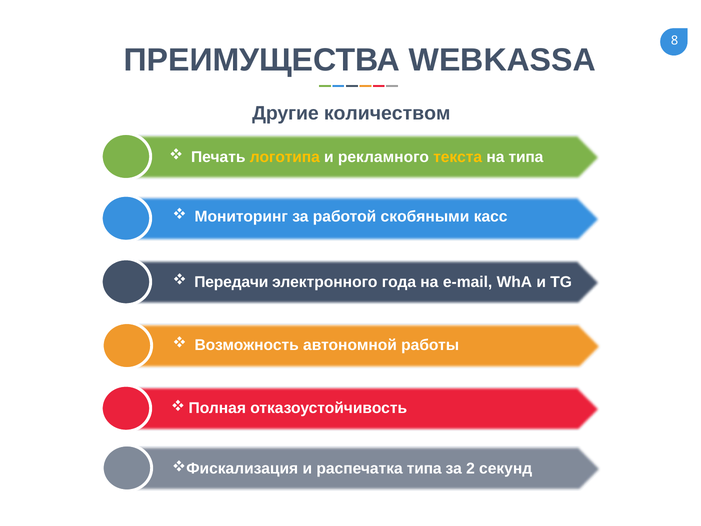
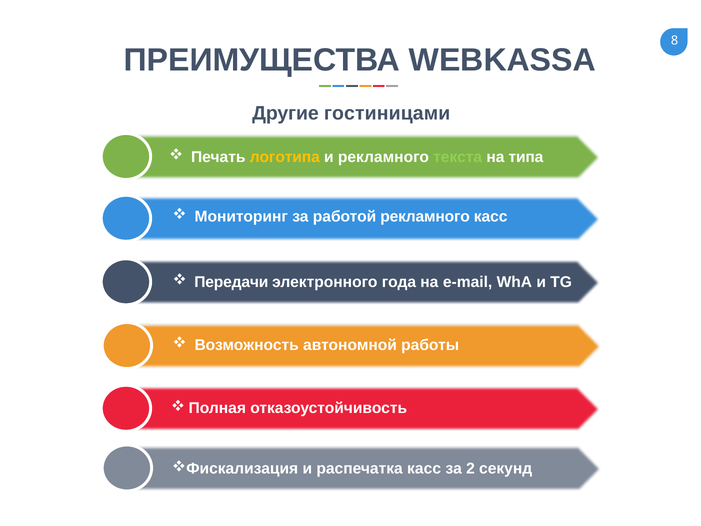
количеством: количеством -> гостиницами
текста colour: yellow -> light green
работой скобяными: скобяными -> рекламного
распечатка типа: типа -> касс
